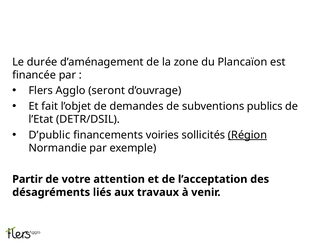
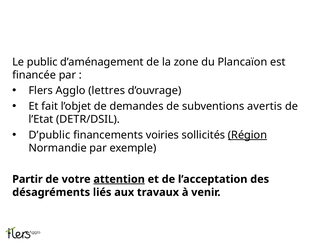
durée: durée -> public
seront: seront -> lettres
publics: publics -> avertis
attention underline: none -> present
